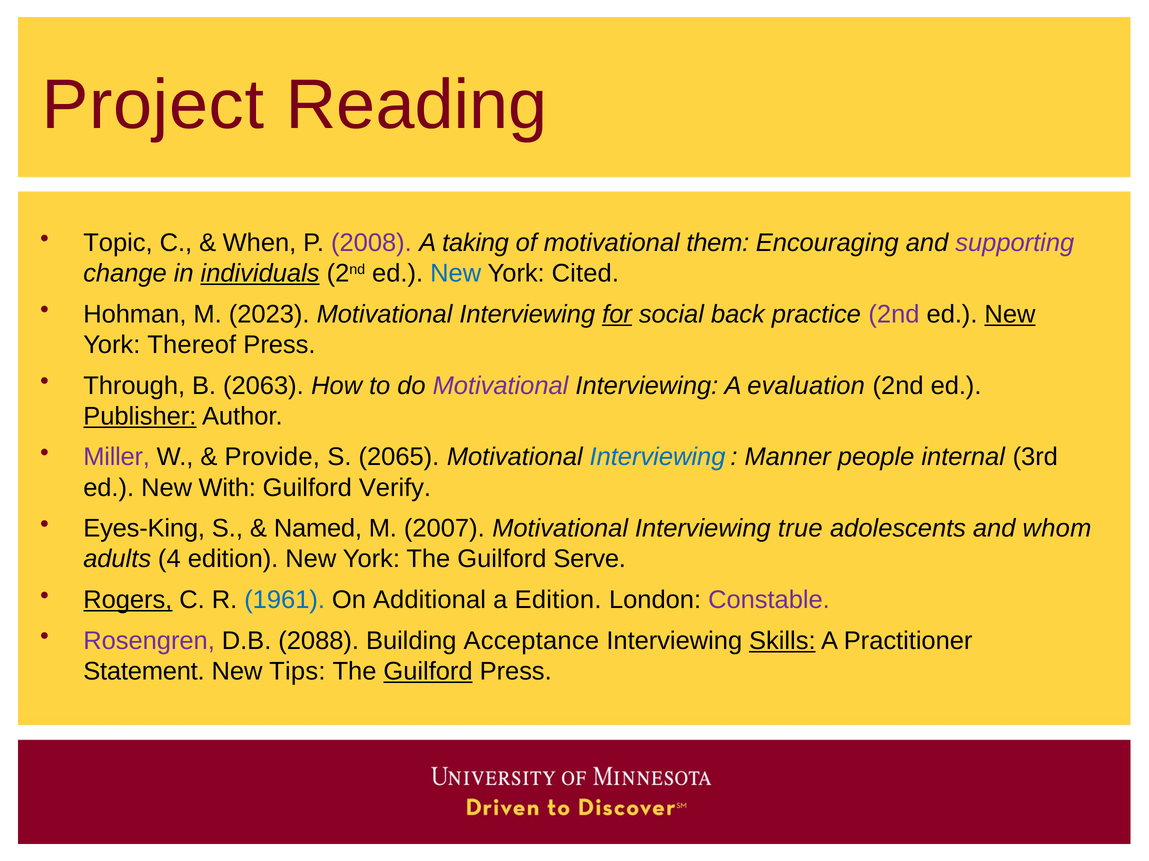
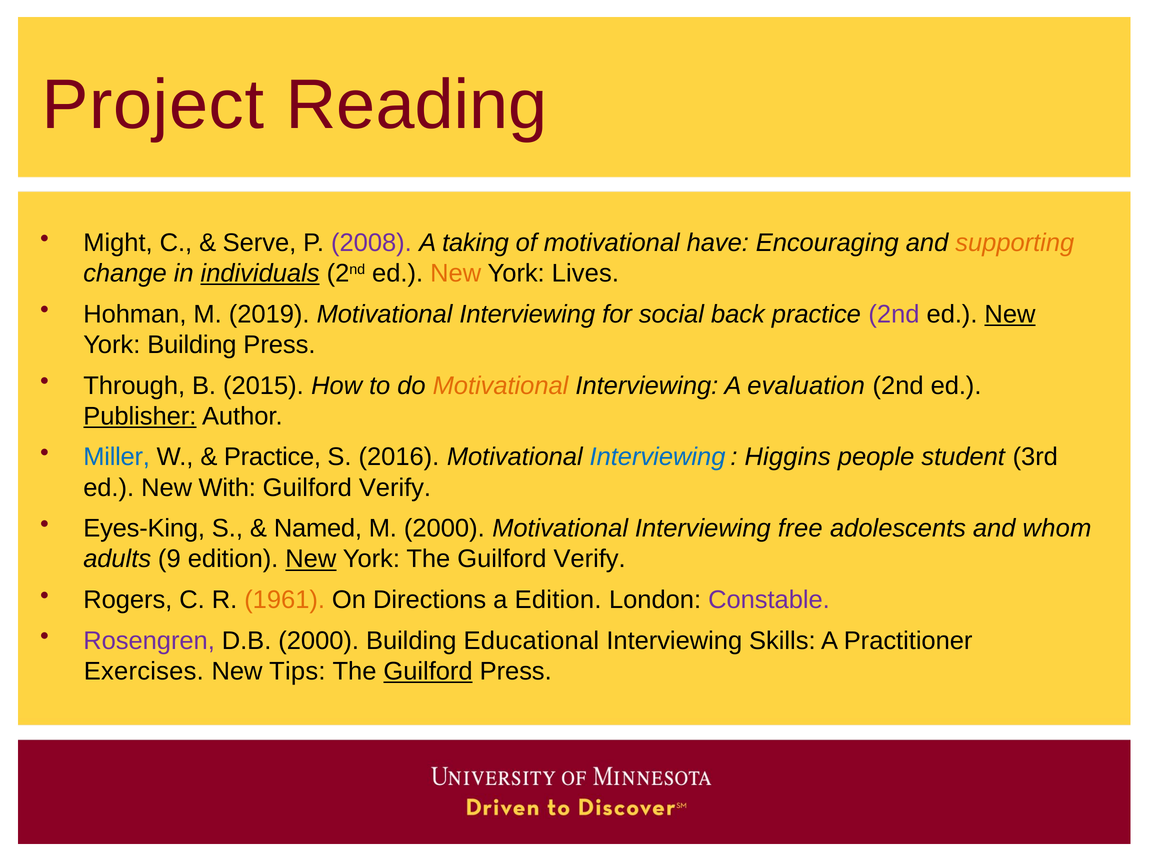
Topic: Topic -> Might
When: When -> Serve
them: them -> have
supporting colour: purple -> orange
New at (456, 274) colour: blue -> orange
Cited: Cited -> Lives
2023: 2023 -> 2019
for underline: present -> none
York Thereof: Thereof -> Building
2063: 2063 -> 2015
Motivational at (501, 386) colour: purple -> orange
Miller colour: purple -> blue
Provide at (272, 457): Provide -> Practice
2065: 2065 -> 2016
Manner: Manner -> Higgins
internal: internal -> student
M 2007: 2007 -> 2000
true: true -> free
4: 4 -> 9
New at (311, 560) underline: none -> present
The Guilford Serve: Serve -> Verify
Rogers underline: present -> none
1961 colour: blue -> orange
Additional: Additional -> Directions
D.B 2088: 2088 -> 2000
Acceptance: Acceptance -> Educational
Skills underline: present -> none
Statement: Statement -> Exercises
